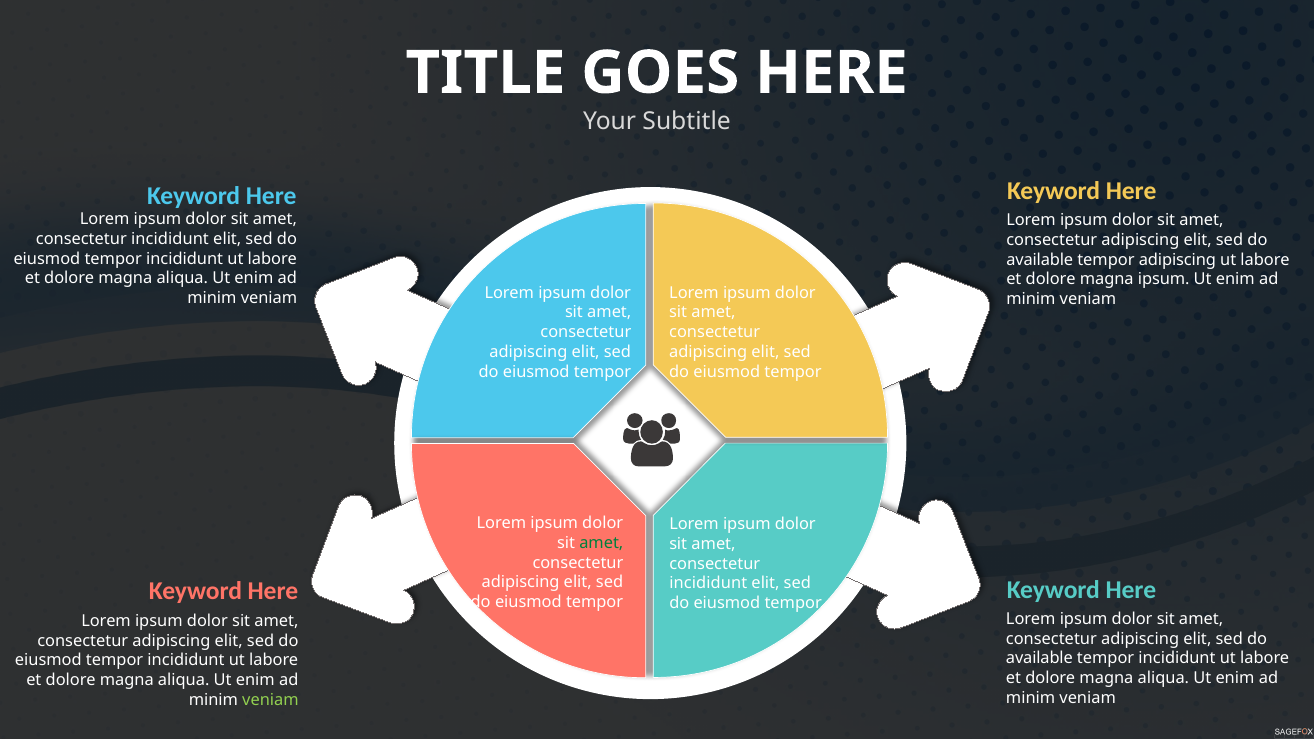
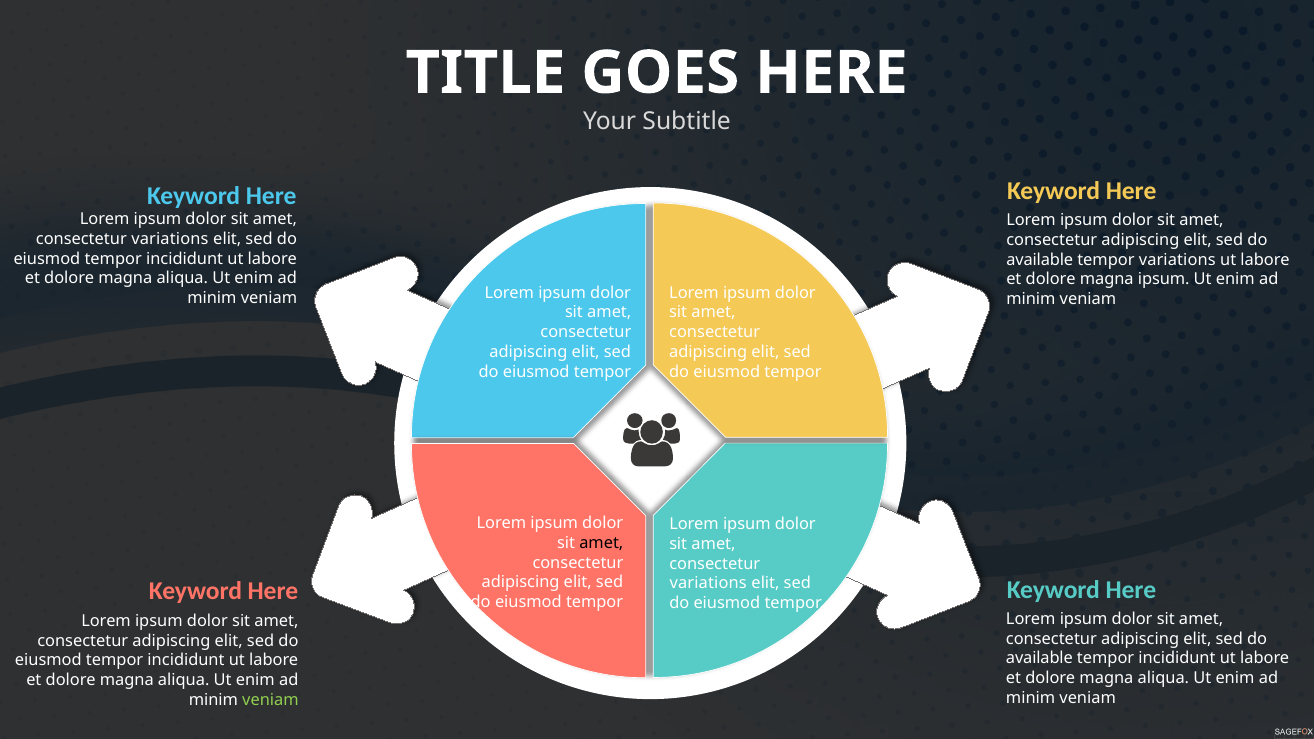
incididunt at (170, 239): incididunt -> variations
tempor adipiscing: adipiscing -> variations
amet at (601, 543) colour: green -> black
incididunt at (708, 583): incididunt -> variations
